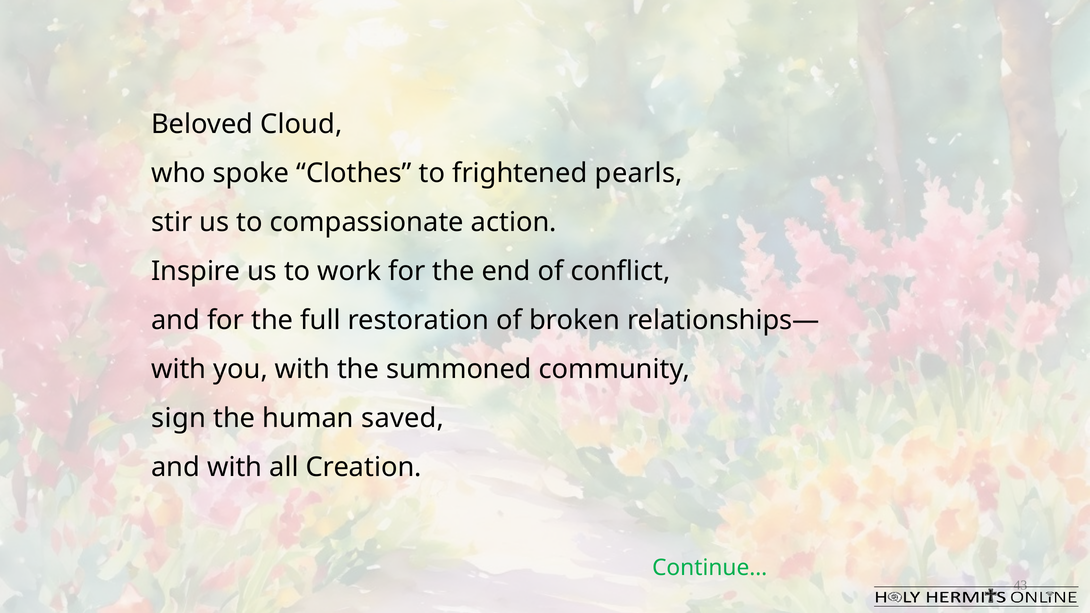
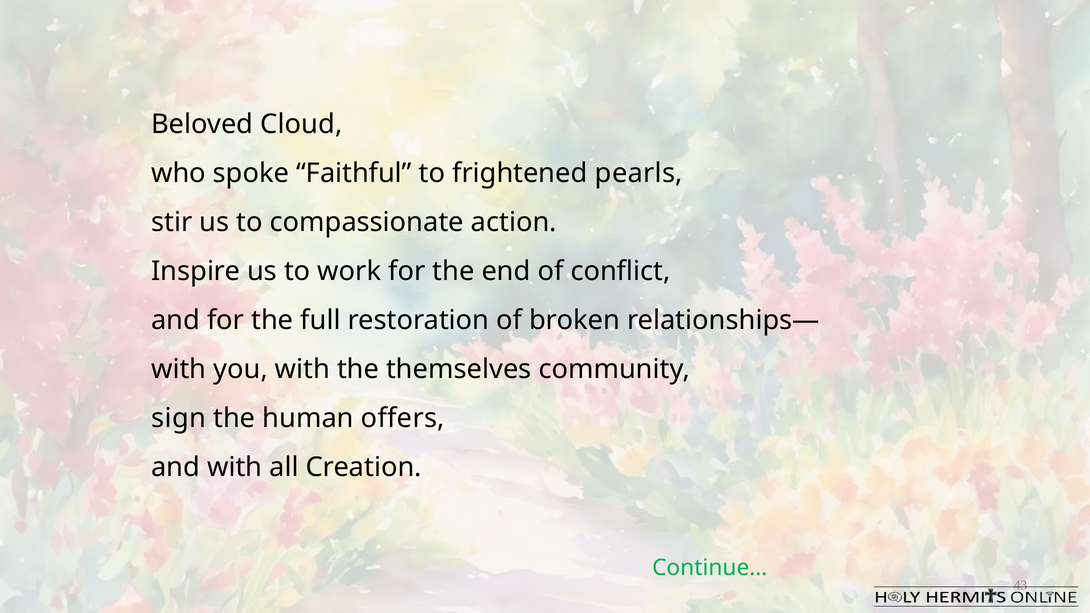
Clothes: Clothes -> Faithful
summoned: summoned -> themselves
saved: saved -> offers
